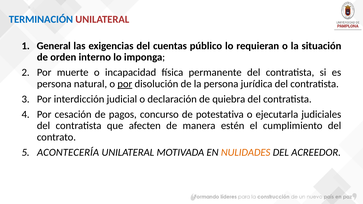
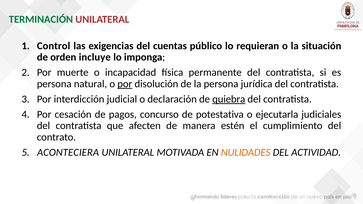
TERMINACIÓN colour: blue -> green
General: General -> Control
interno: interno -> incluye
quiebra underline: none -> present
ACONTECERÍA: ACONTECERÍA -> ACONTECIERA
ACREEDOR: ACREEDOR -> ACTIVIDAD
